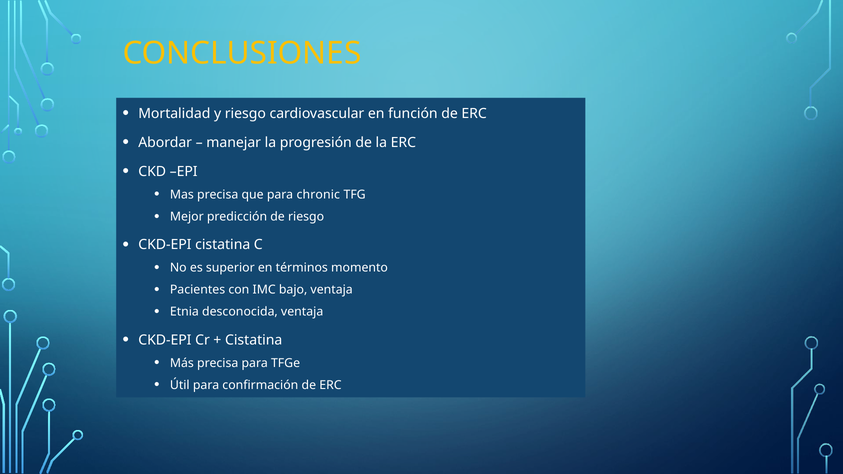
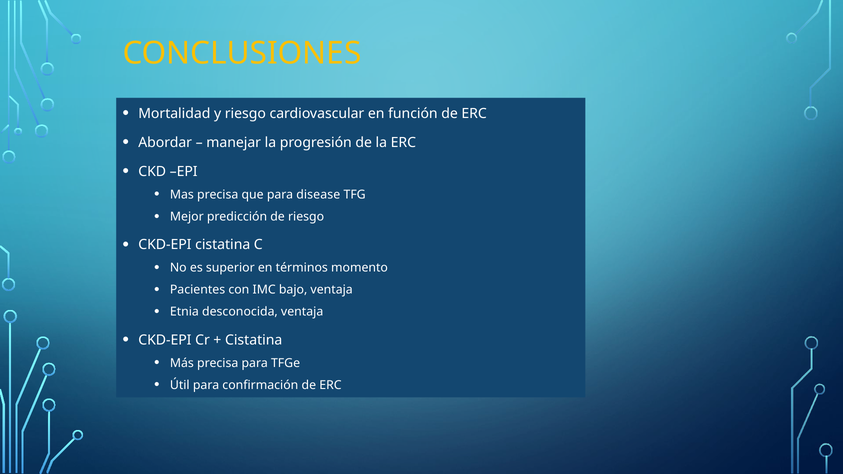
chronic: chronic -> disease
